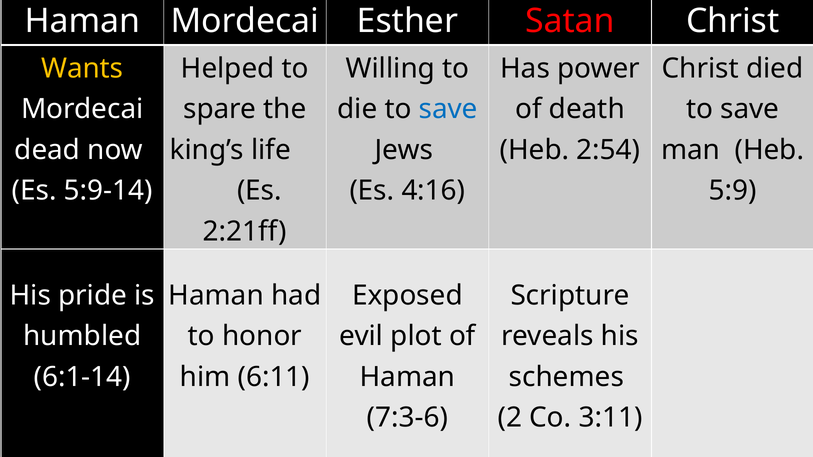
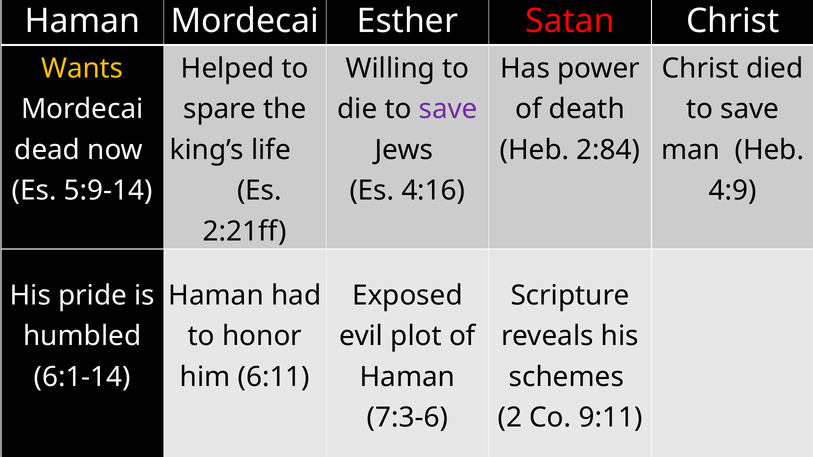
save at (448, 109) colour: blue -> purple
2:54: 2:54 -> 2:84
5:9: 5:9 -> 4:9
3:11: 3:11 -> 9:11
